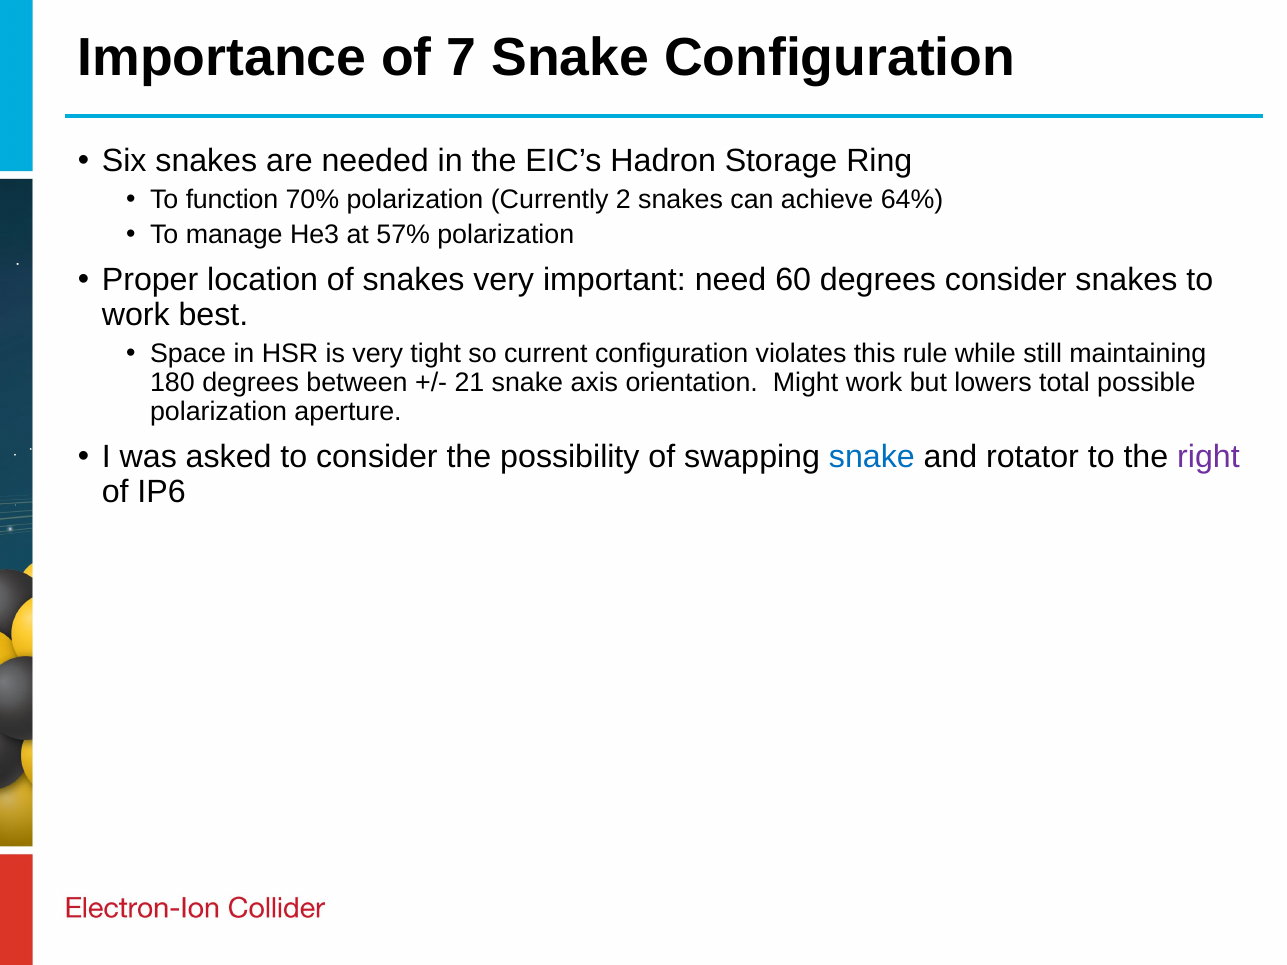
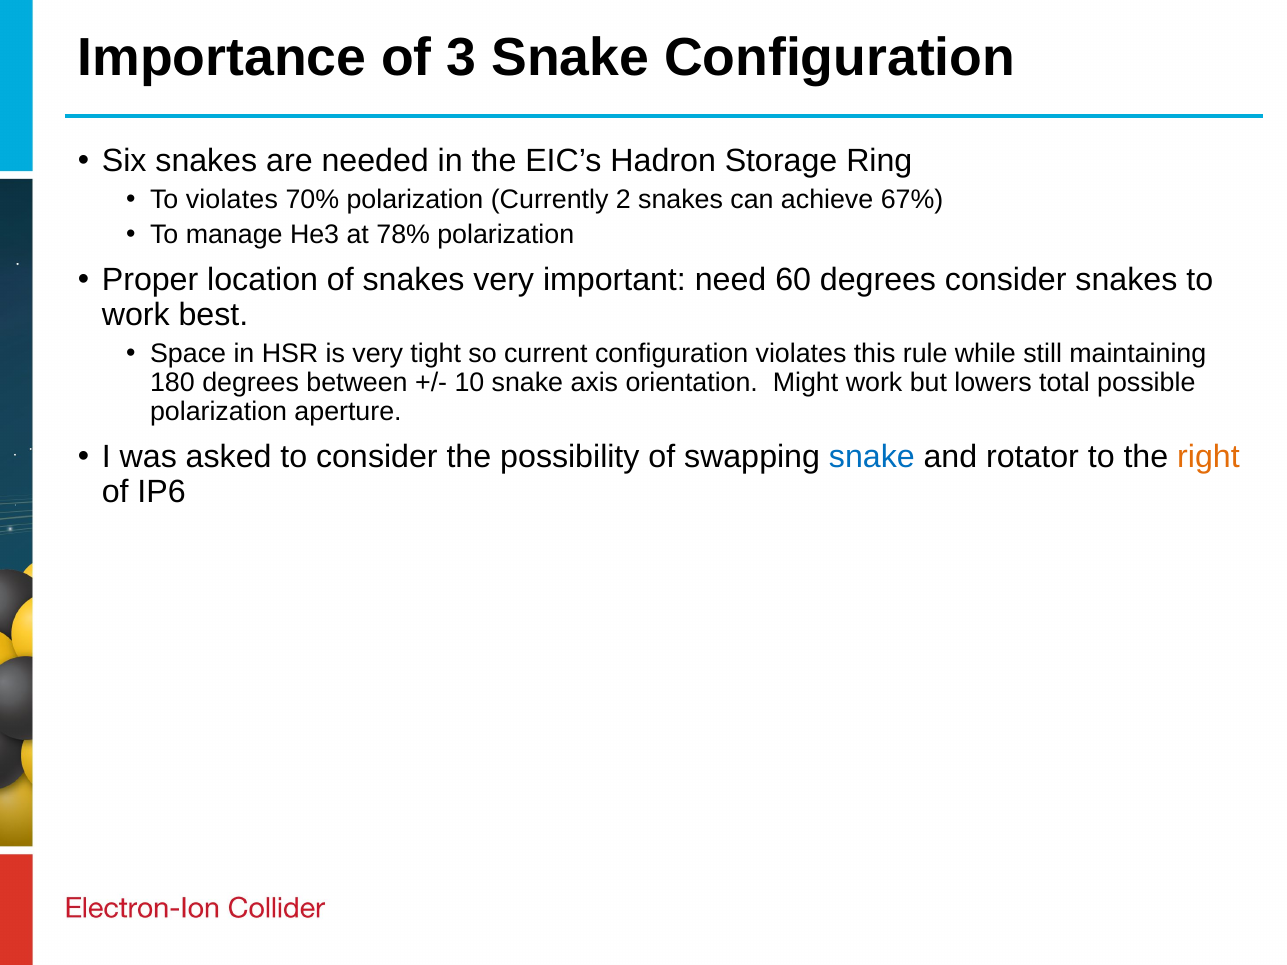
7: 7 -> 3
To function: function -> violates
64%: 64% -> 67%
57%: 57% -> 78%
21: 21 -> 10
right colour: purple -> orange
